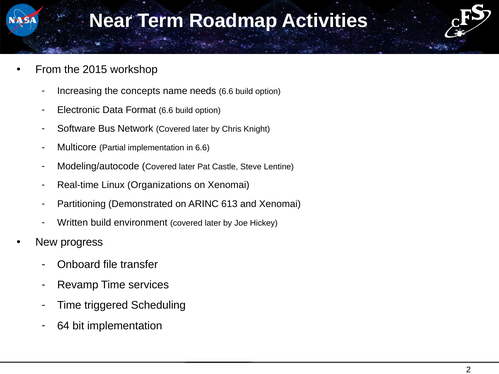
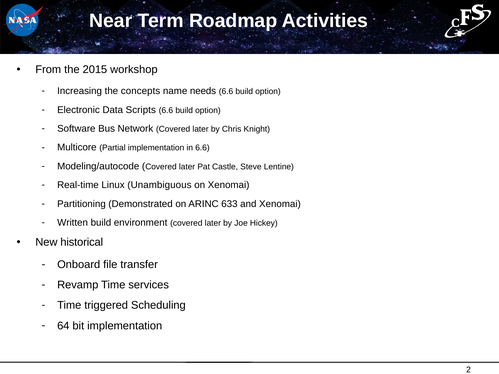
Format: Format -> Scripts
Organizations: Organizations -> Unambiguous
613: 613 -> 633
progress: progress -> historical
